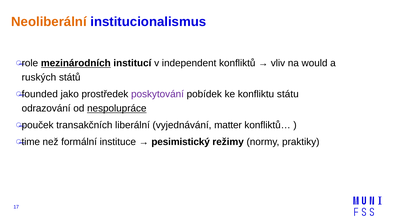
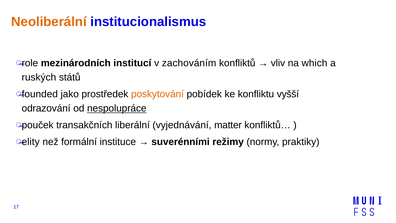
mezinárodních underline: present -> none
independent: independent -> zachováním
would: would -> which
poskytování colour: purple -> orange
státu: státu -> vyšší
time: time -> elity
pesimistický: pesimistický -> suverénními
